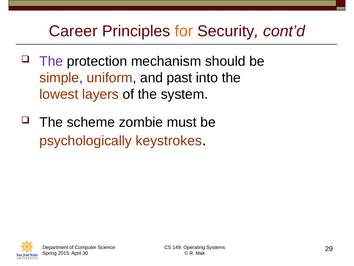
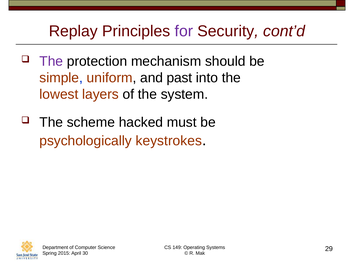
Career: Career -> Replay
for colour: orange -> purple
zombie: zombie -> hacked
